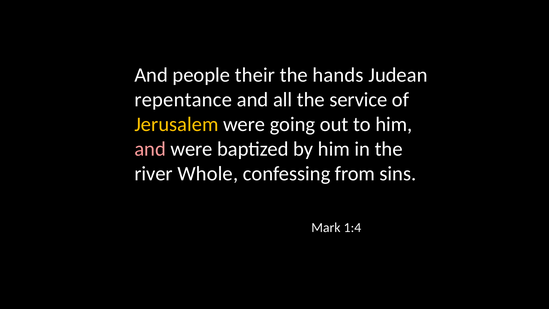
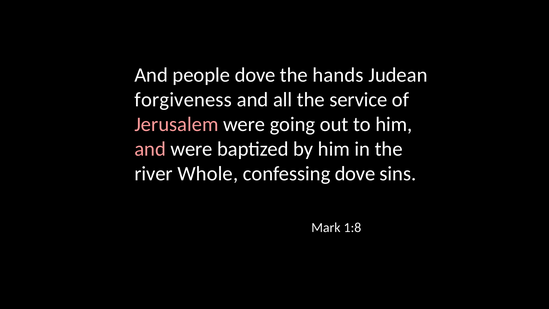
people their: their -> dove
repentance: repentance -> forgiveness
Jerusalem colour: yellow -> pink
confessing from: from -> dove
1:4: 1:4 -> 1:8
